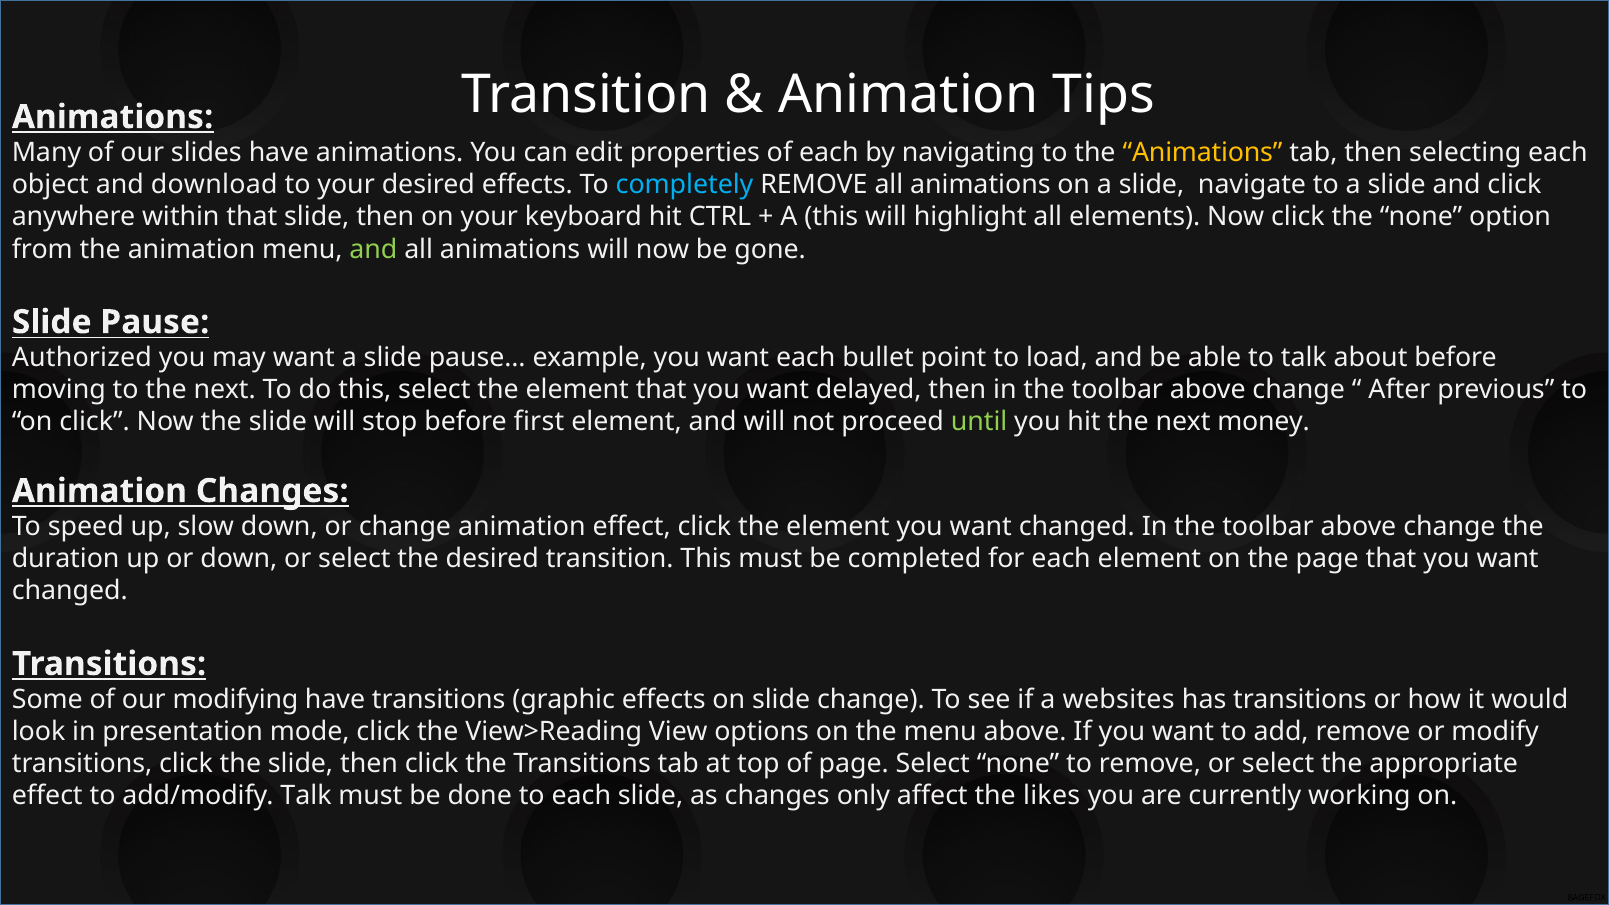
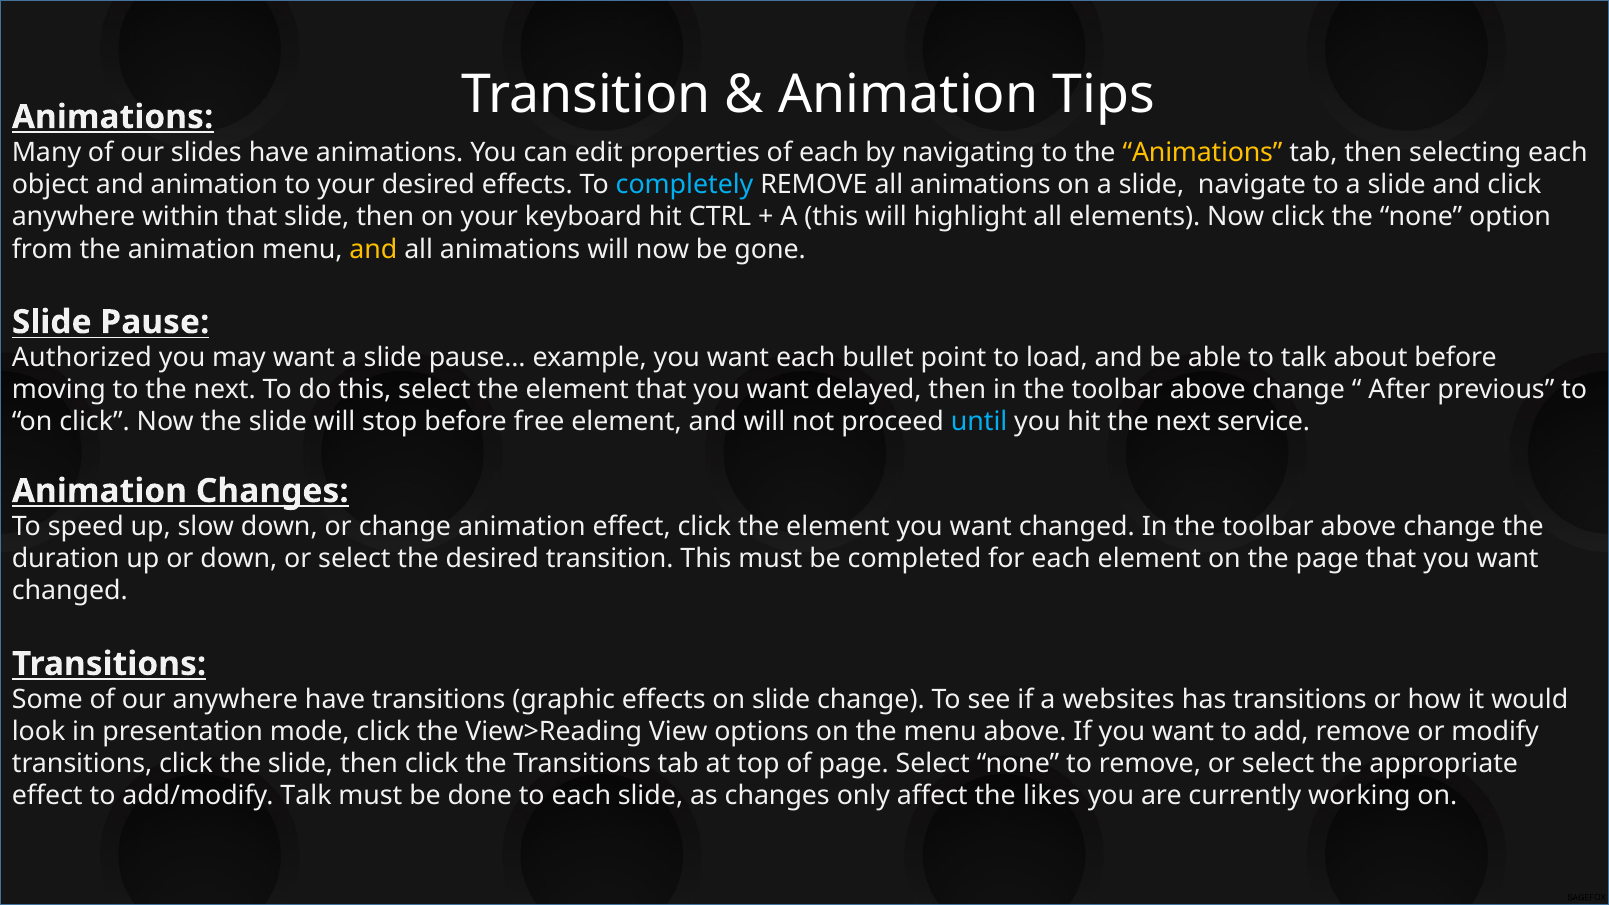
and download: download -> animation
and at (373, 249) colour: light green -> yellow
first: first -> free
until colour: light green -> light blue
money: money -> service
our modifying: modifying -> anywhere
